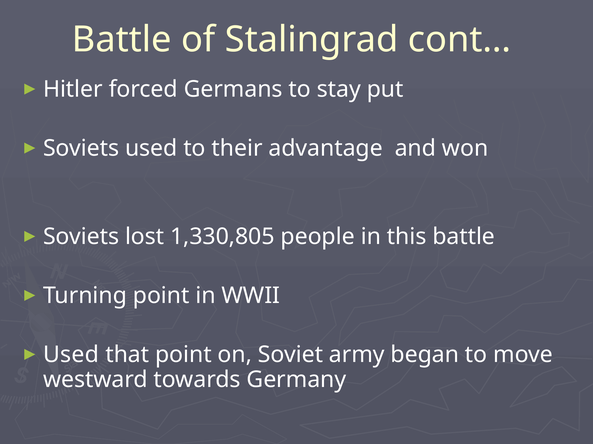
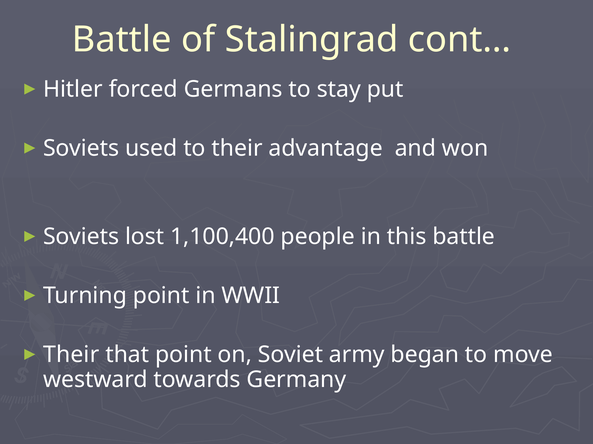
1,330,805: 1,330,805 -> 1,100,400
Used at (71, 355): Used -> Their
